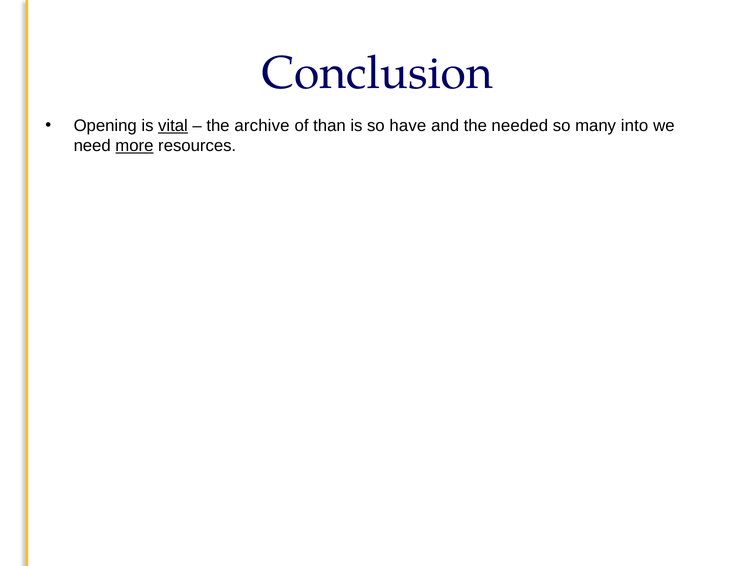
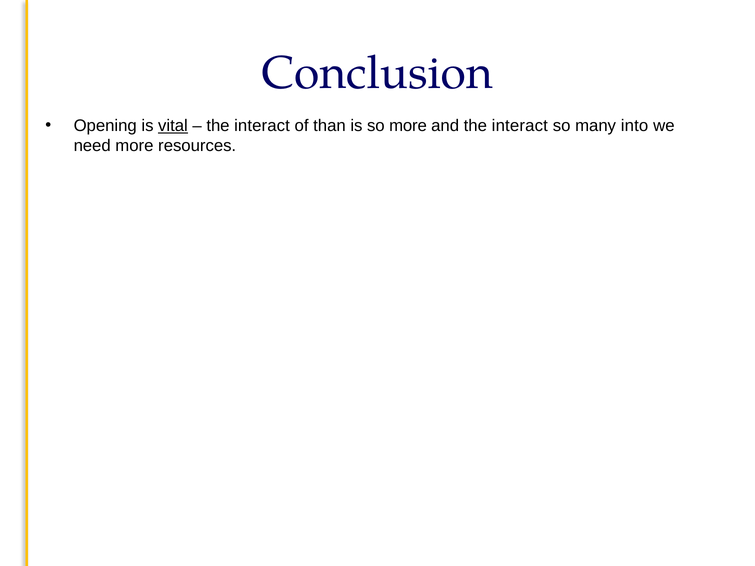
archive at (262, 126): archive -> interact
so have: have -> more
and the needed: needed -> interact
more at (134, 146) underline: present -> none
